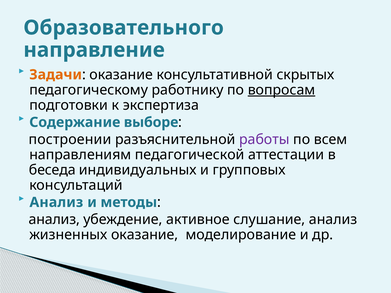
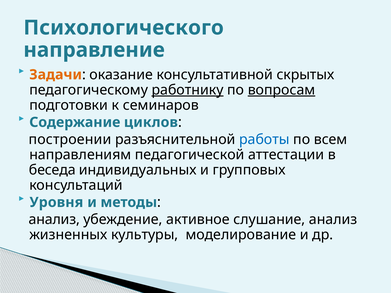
Образовательного: Образовательного -> Психологического
работнику underline: none -> present
экспертиза: экспертиза -> семинаров
выборе: выборе -> циклов
работы colour: purple -> blue
Анализ at (56, 202): Анализ -> Уровня
жизненных оказание: оказание -> культуры
